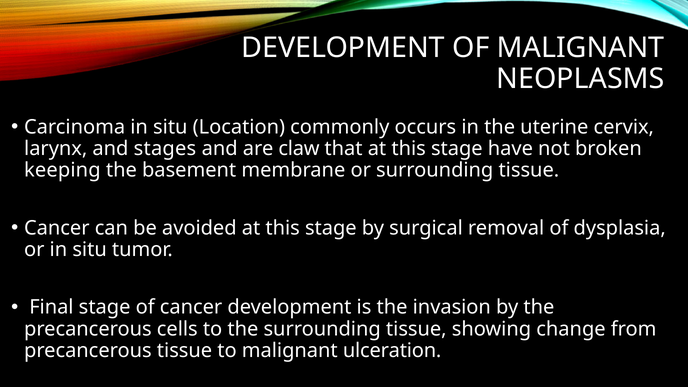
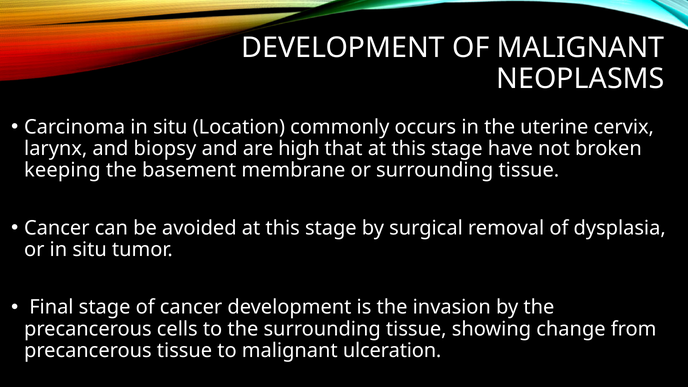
stages: stages -> biopsy
claw: claw -> high
